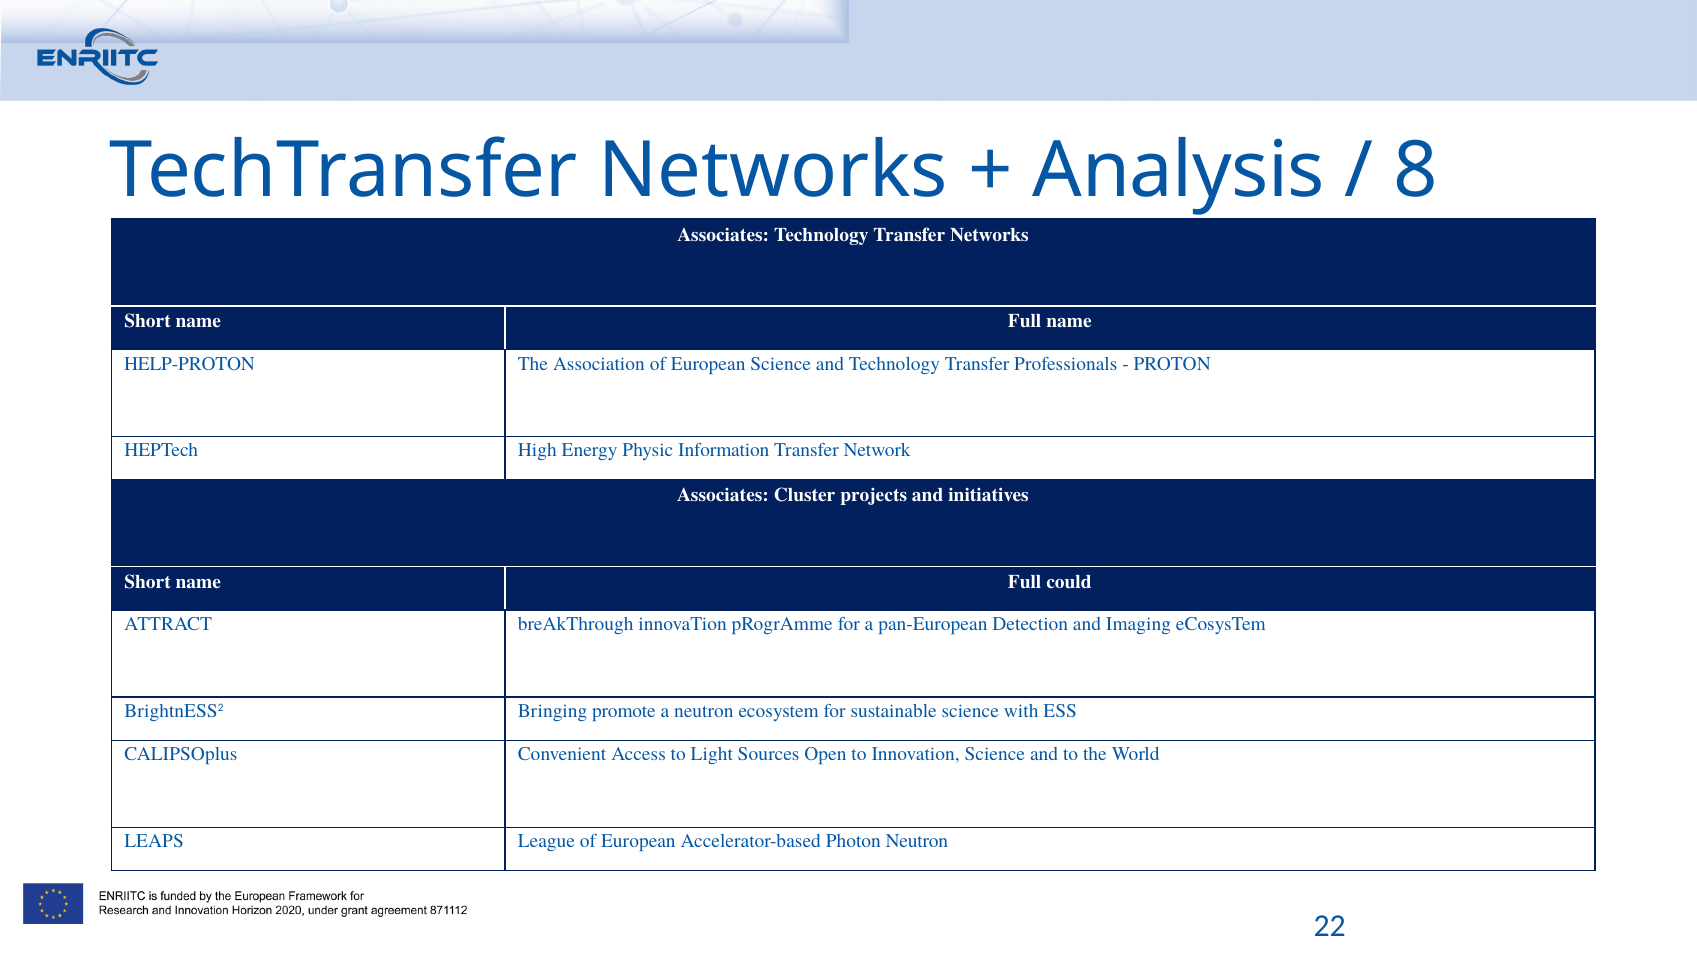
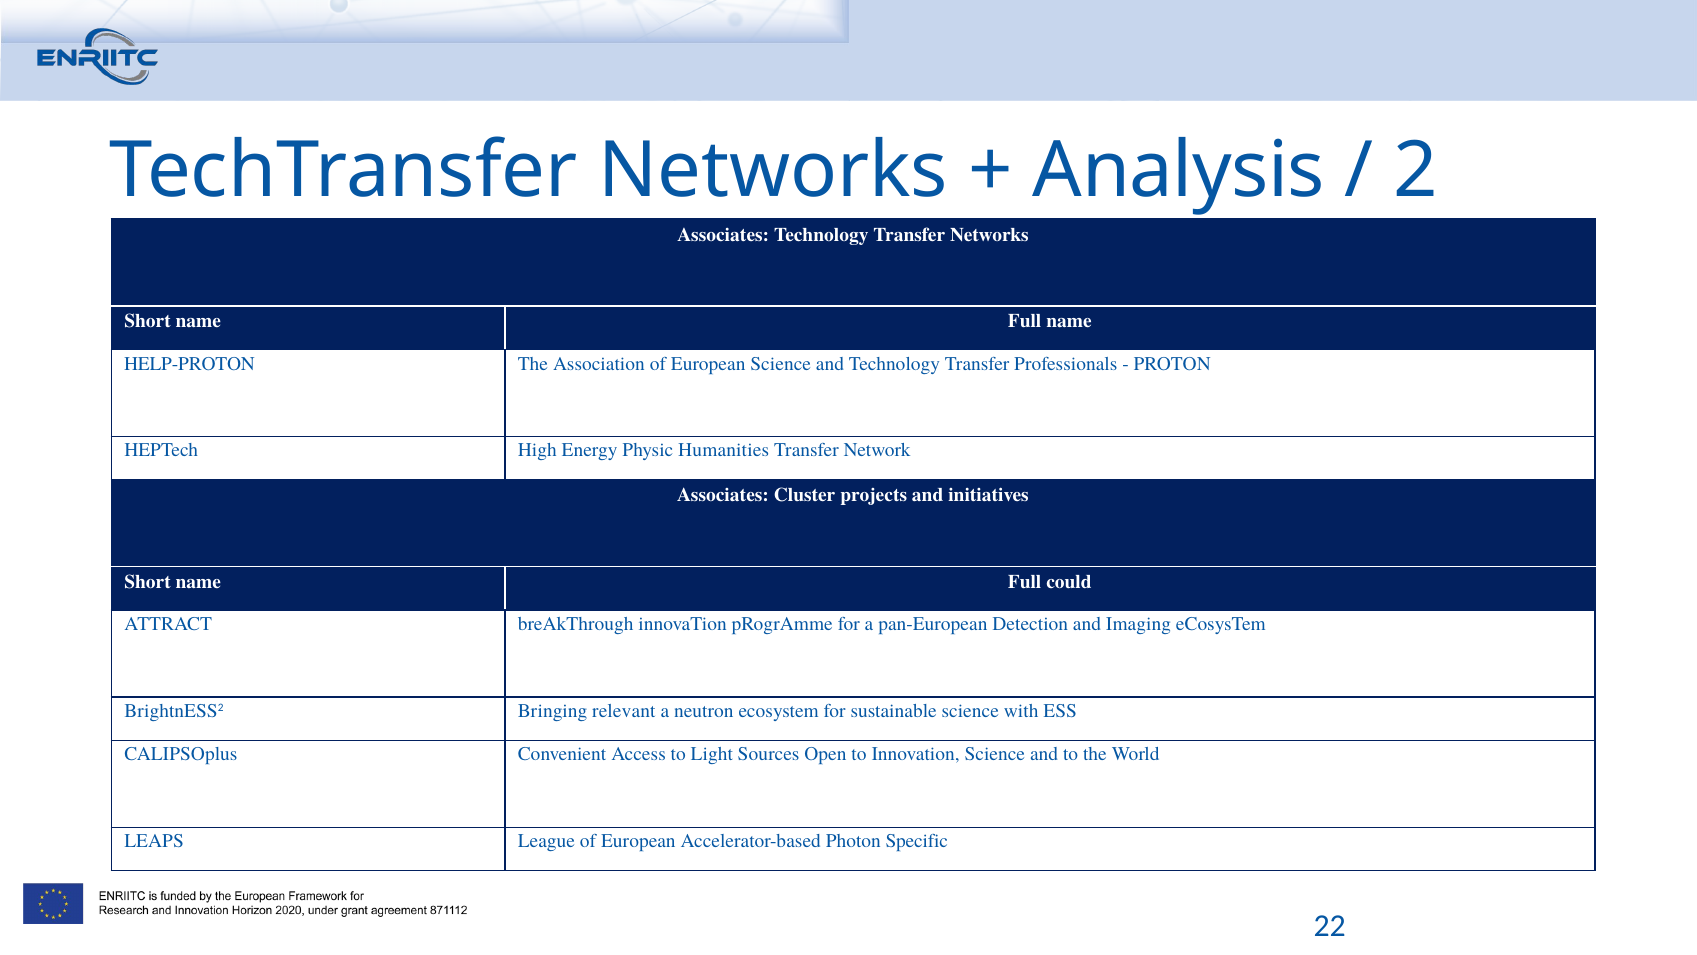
8: 8 -> 2
Information: Information -> Humanities
promote: promote -> relevant
Photon Neutron: Neutron -> Specific
